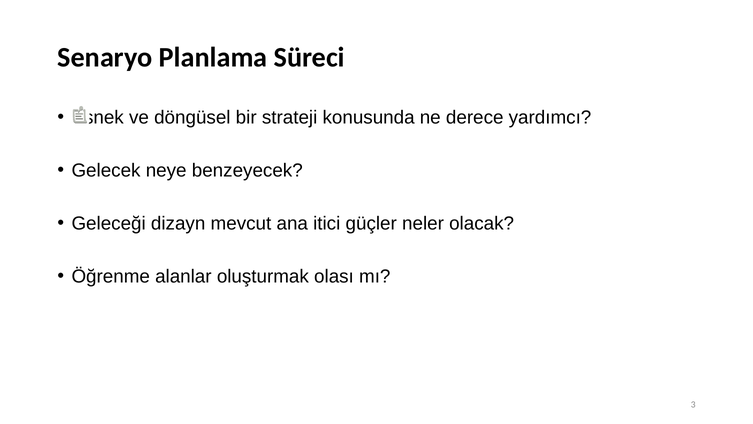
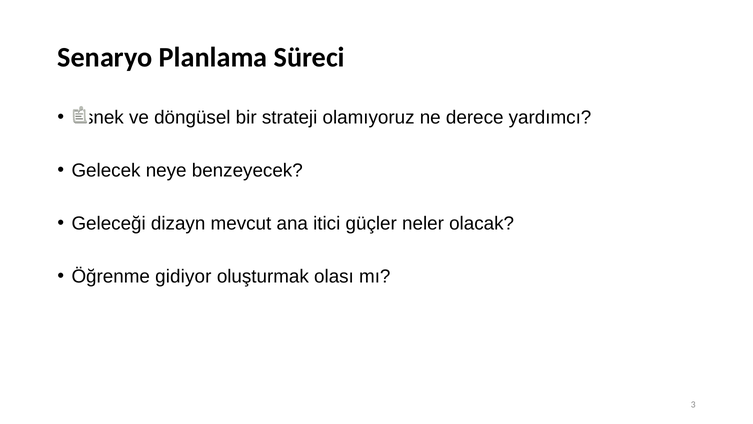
konusunda: konusunda -> olamıyoruz
alanlar: alanlar -> gidiyor
